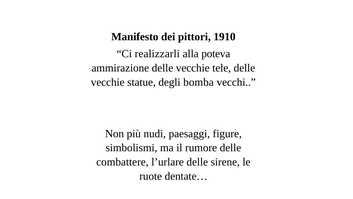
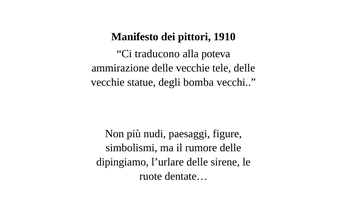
realizzarli: realizzarli -> traducono
combattere: combattere -> dipingiamo
